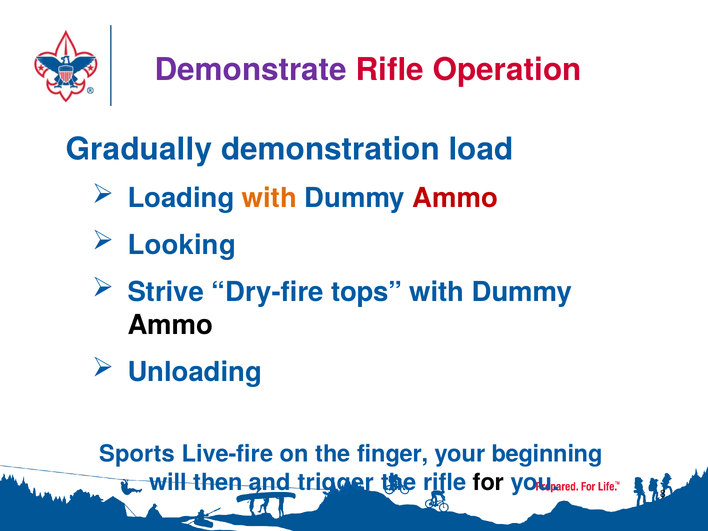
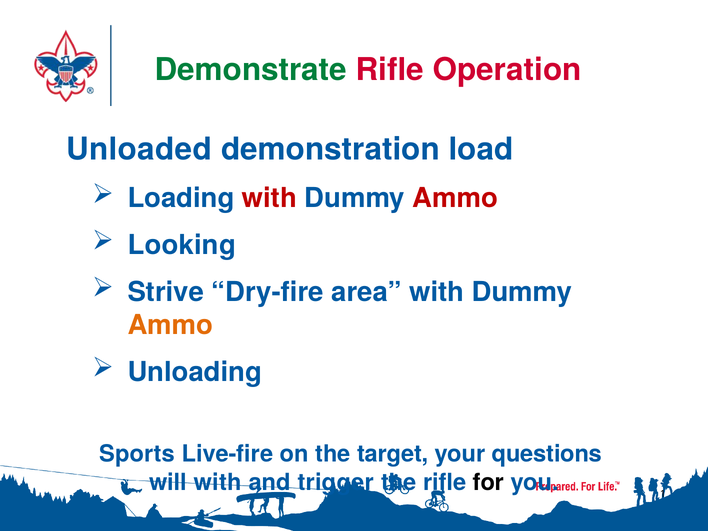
Demonstrate colour: purple -> green
Gradually: Gradually -> Unloaded
with at (269, 198) colour: orange -> red
tops: tops -> area
Ammo at (170, 325) colour: black -> orange
finger: finger -> target
beginning: beginning -> questions
will then: then -> with
8: 8 -> 1
